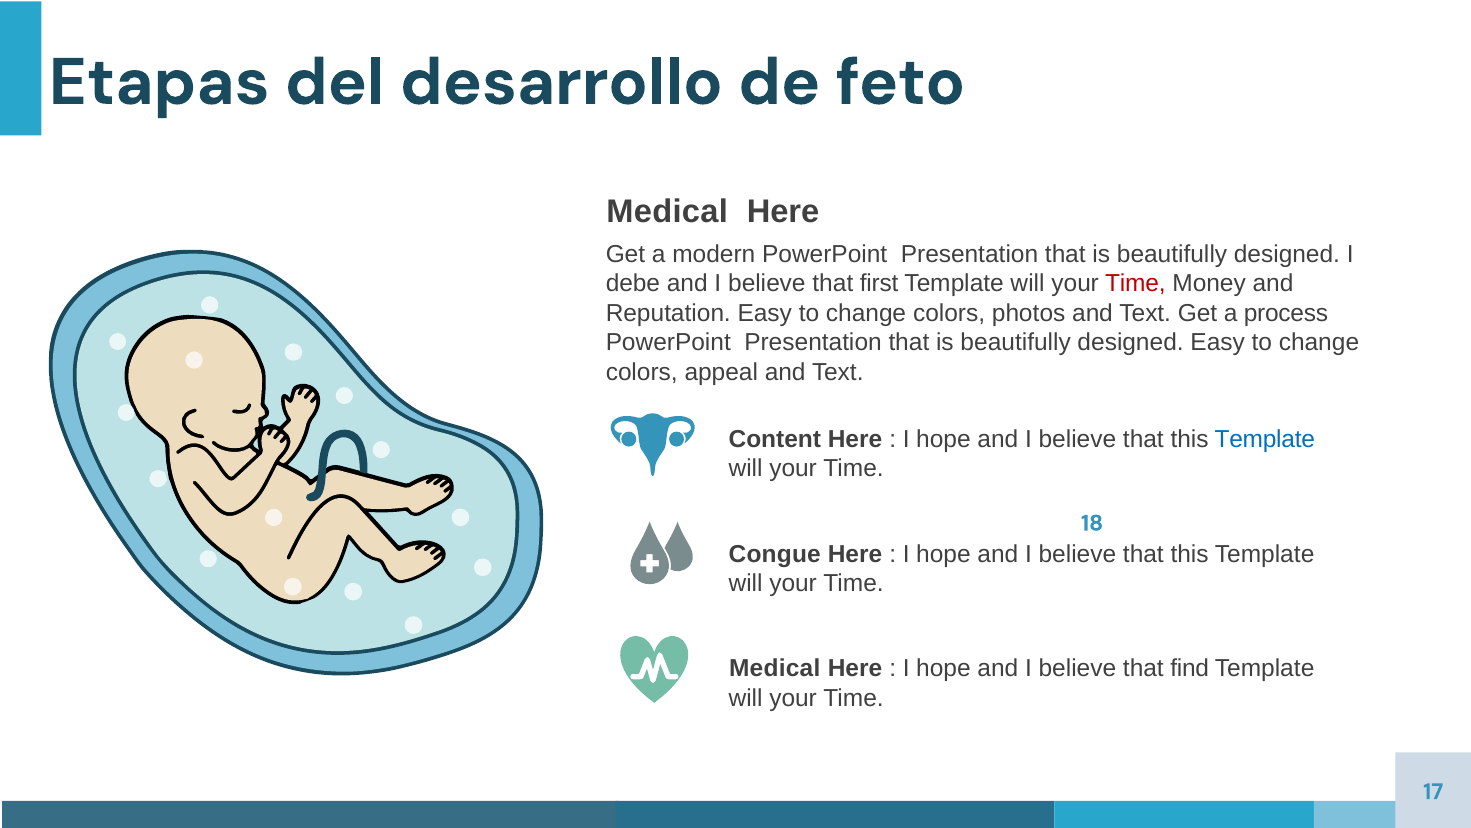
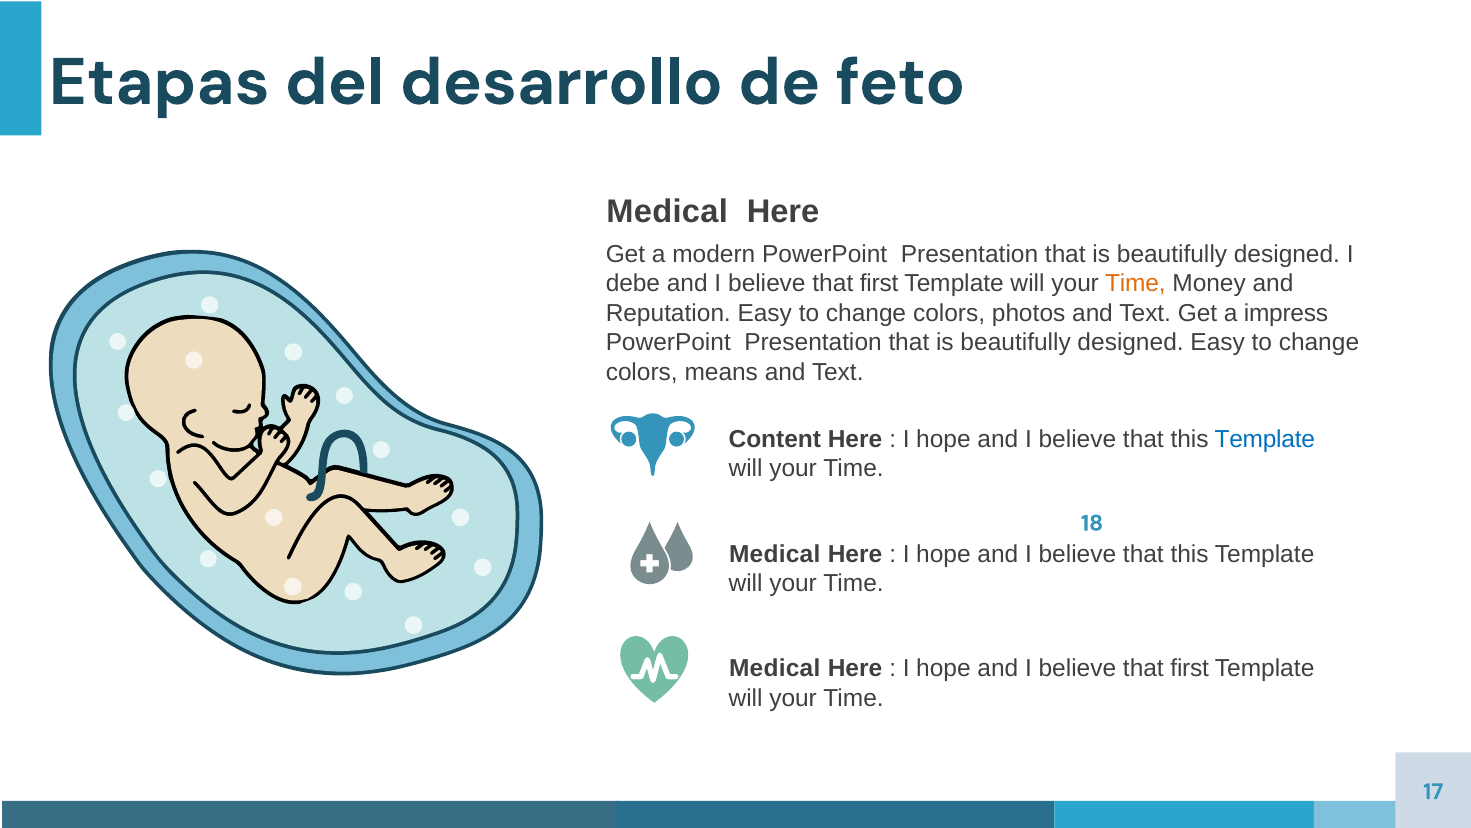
Time at (1135, 283) colour: red -> orange
process: process -> impress
appeal: appeal -> means
Congue at (775, 554): Congue -> Medical
find at (1190, 668): find -> first
